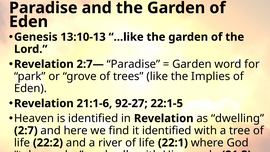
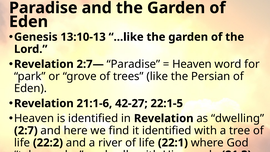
Garden at (192, 64): Garden -> Heaven
Implies: Implies -> Persian
92-27: 92-27 -> 42-27
